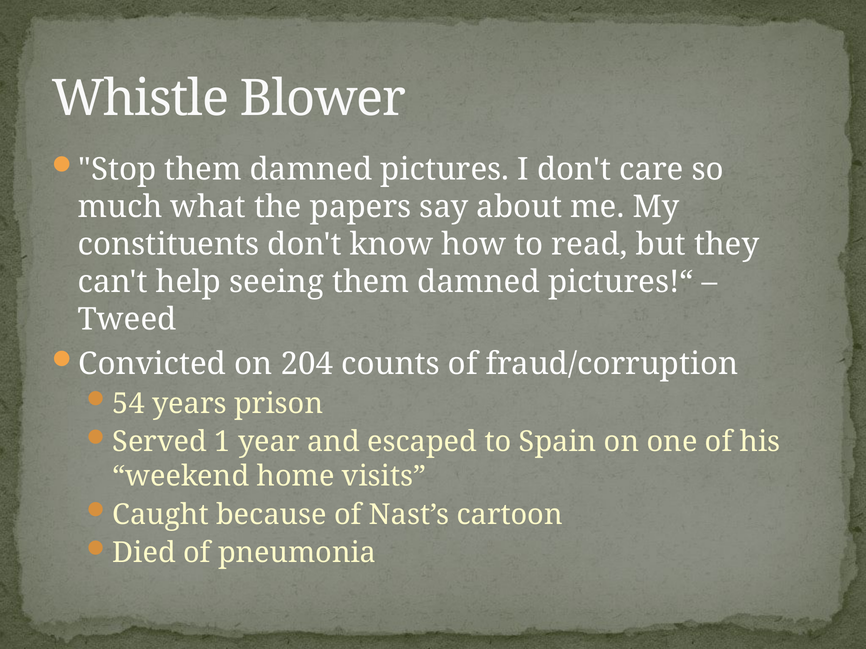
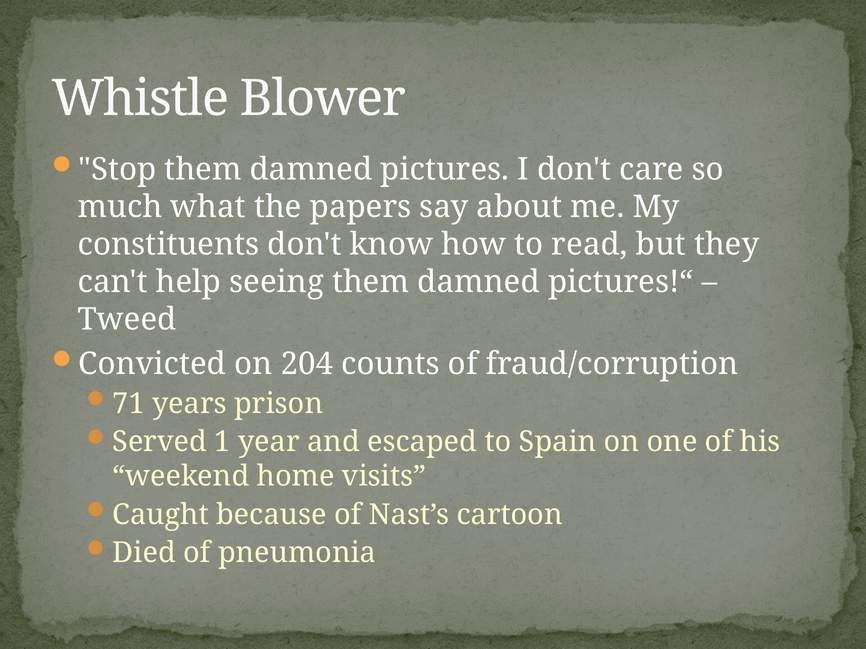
54: 54 -> 71
